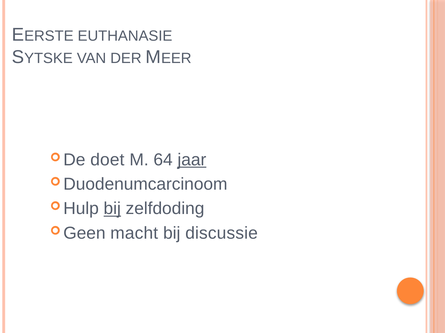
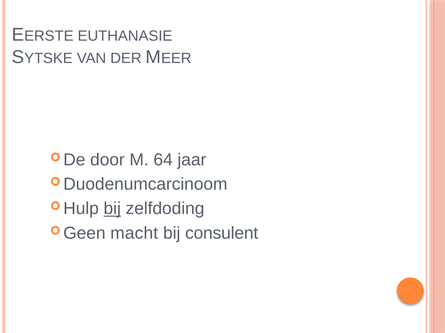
doet: doet -> door
jaar underline: present -> none
discussie: discussie -> consulent
